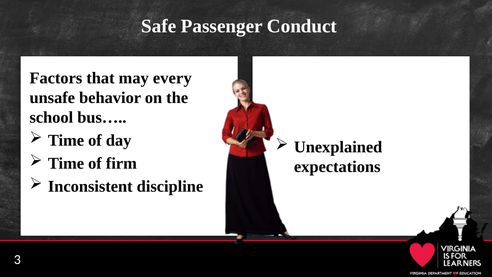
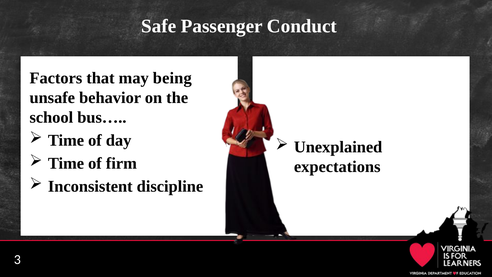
every: every -> being
